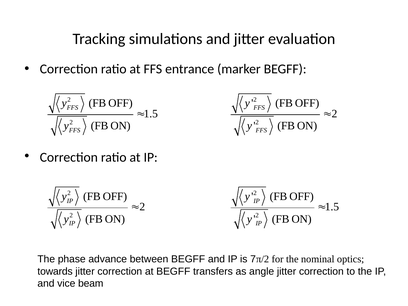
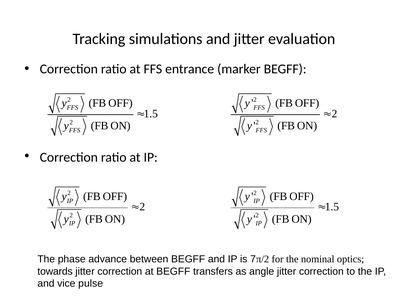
beam: beam -> pulse
